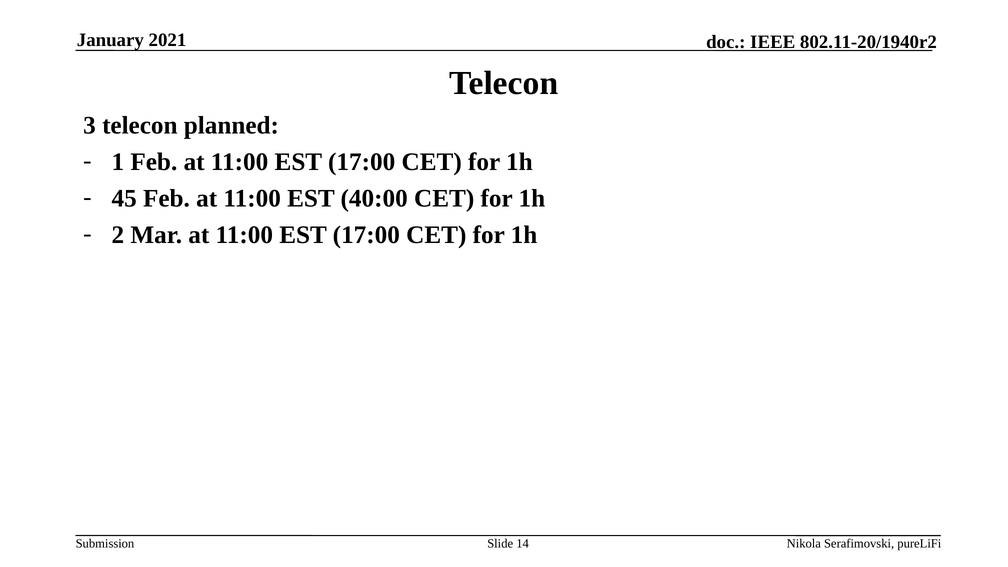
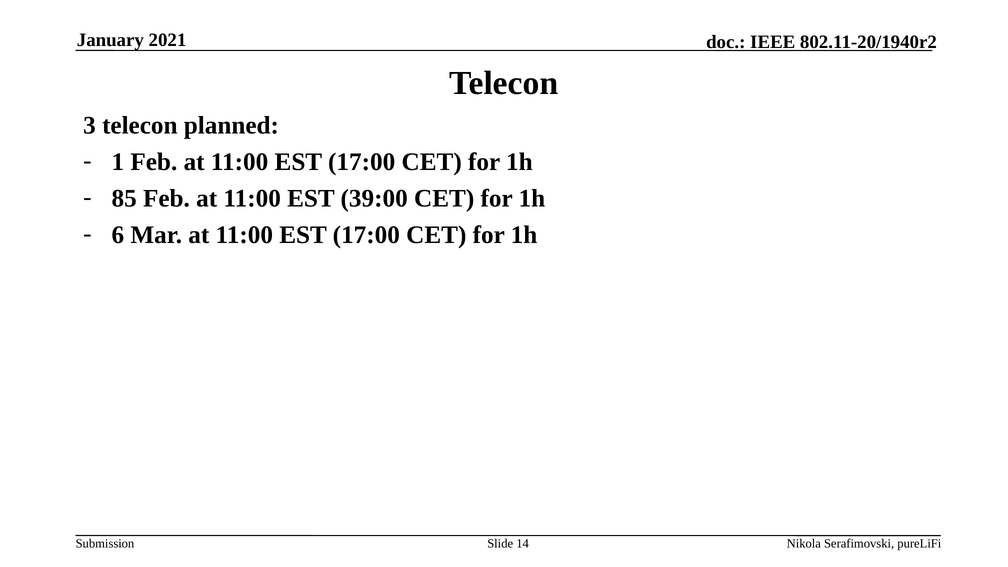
45: 45 -> 85
40:00: 40:00 -> 39:00
2: 2 -> 6
